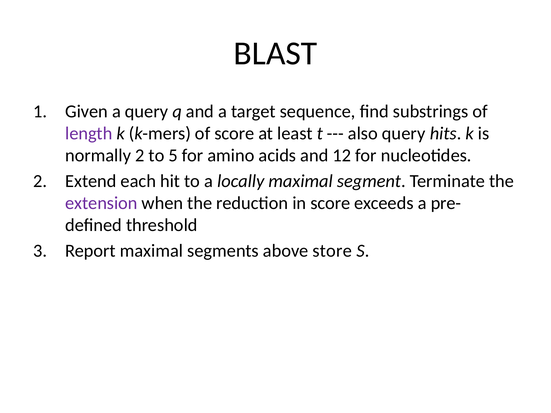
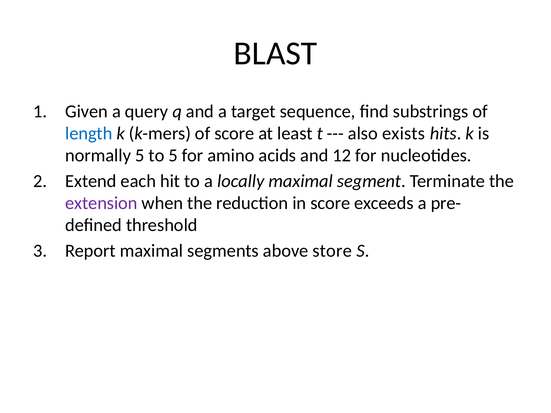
length colour: purple -> blue
also query: query -> exists
normally 2: 2 -> 5
